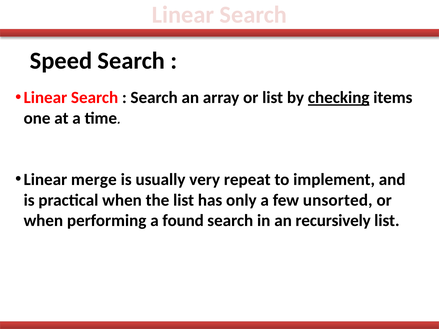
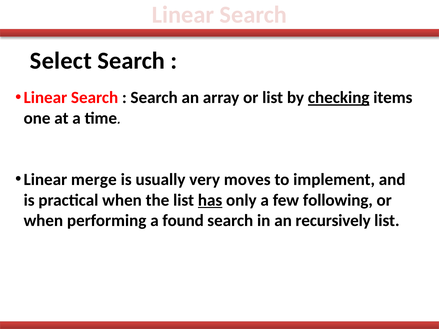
Speed: Speed -> Select
repeat: repeat -> moves
has underline: none -> present
unsorted: unsorted -> following
